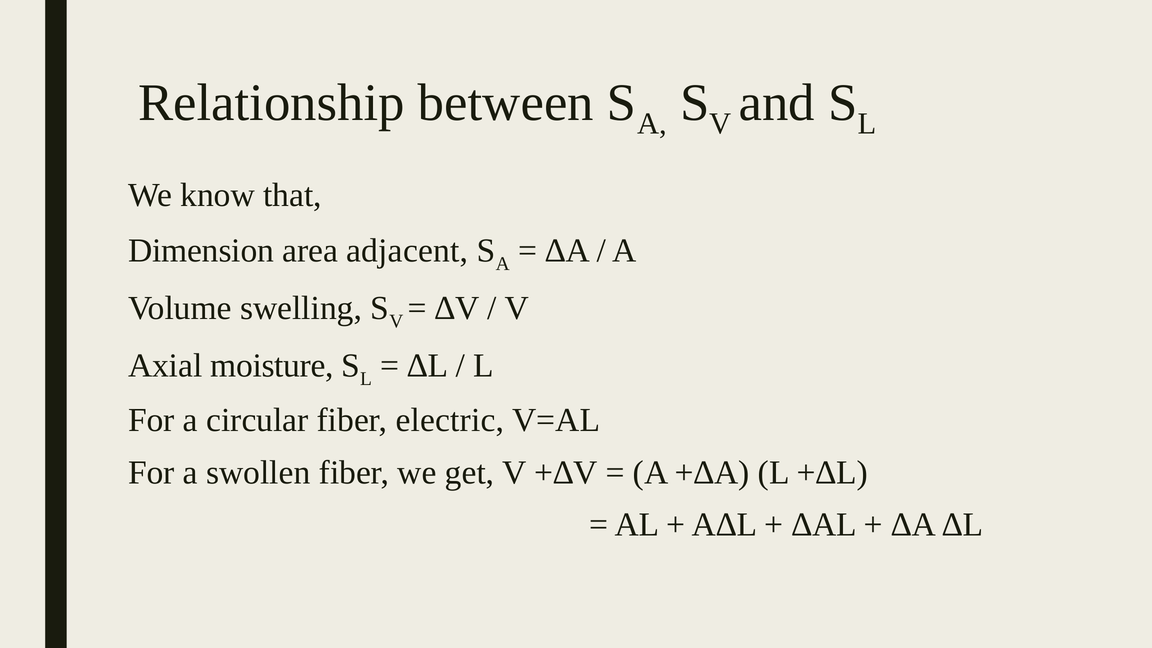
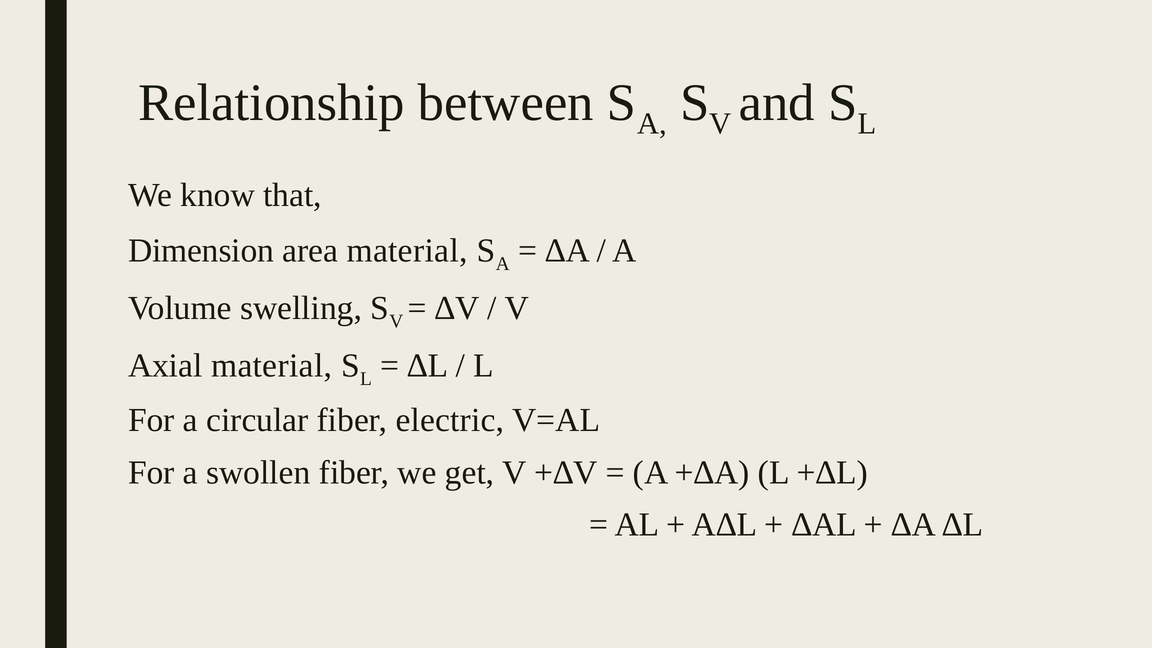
area adjacent: adjacent -> material
Axial moisture: moisture -> material
